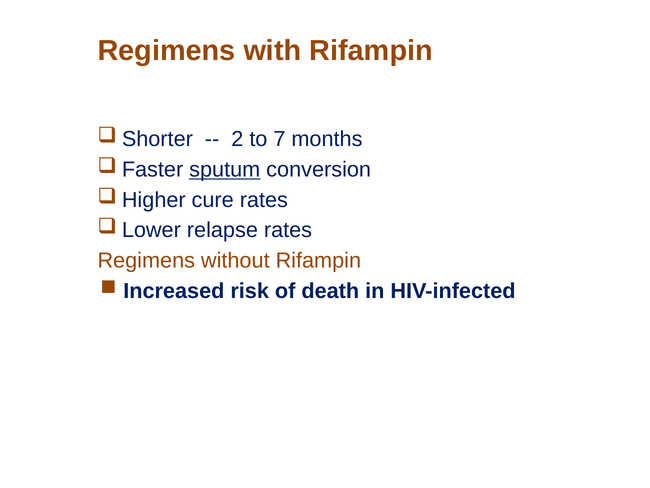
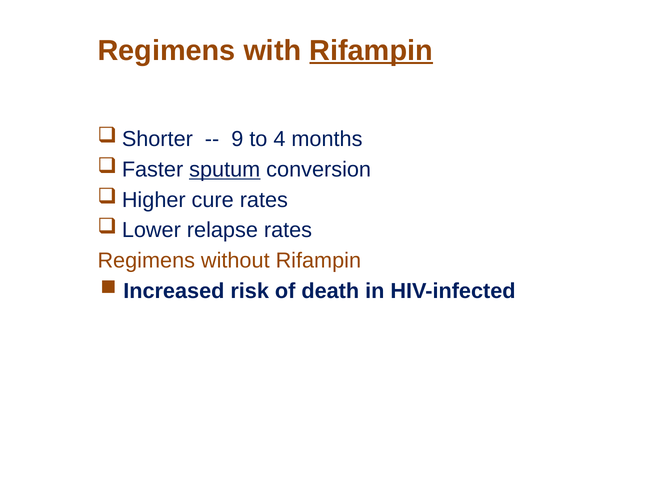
Rifampin at (371, 51) underline: none -> present
2: 2 -> 9
7: 7 -> 4
